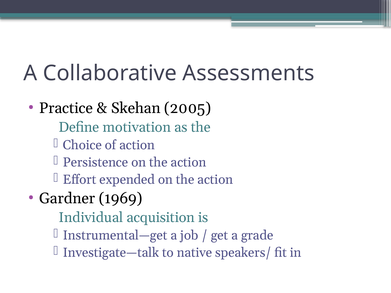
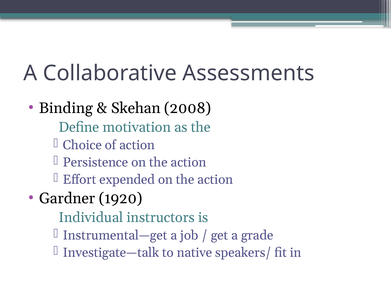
Practice: Practice -> Binding
2005: 2005 -> 2008
1969: 1969 -> 1920
acquisition: acquisition -> instructors
